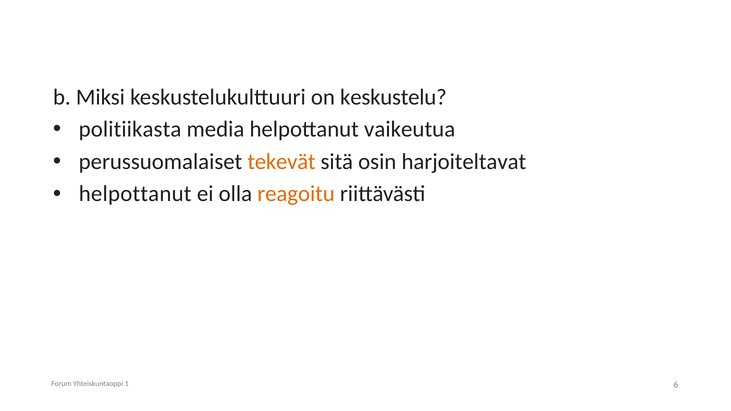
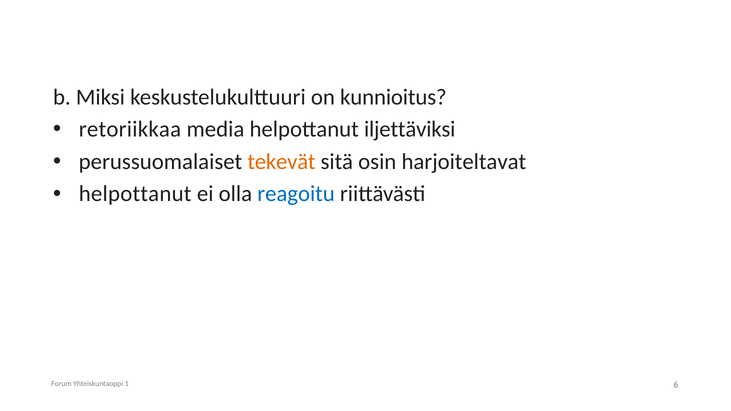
keskustelu: keskustelu -> kunnioitus
politiikasta: politiikasta -> retoriikkaa
vaikeutua: vaikeutua -> iljettäviksi
reagoitu colour: orange -> blue
